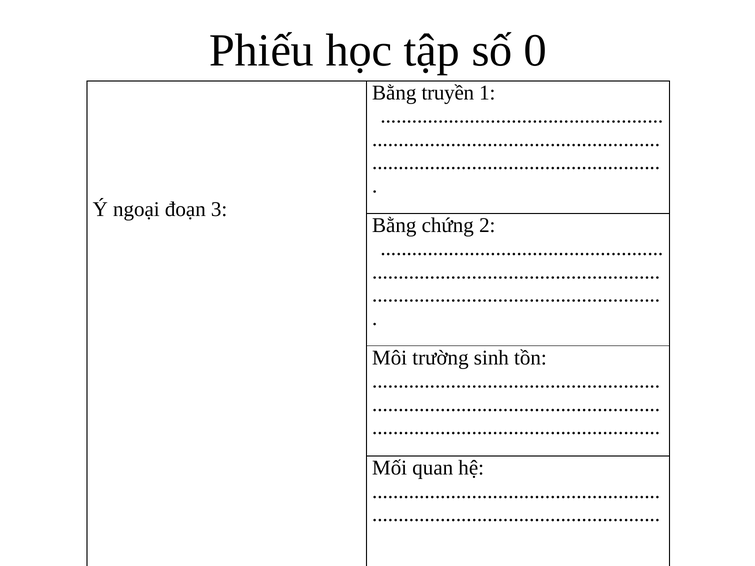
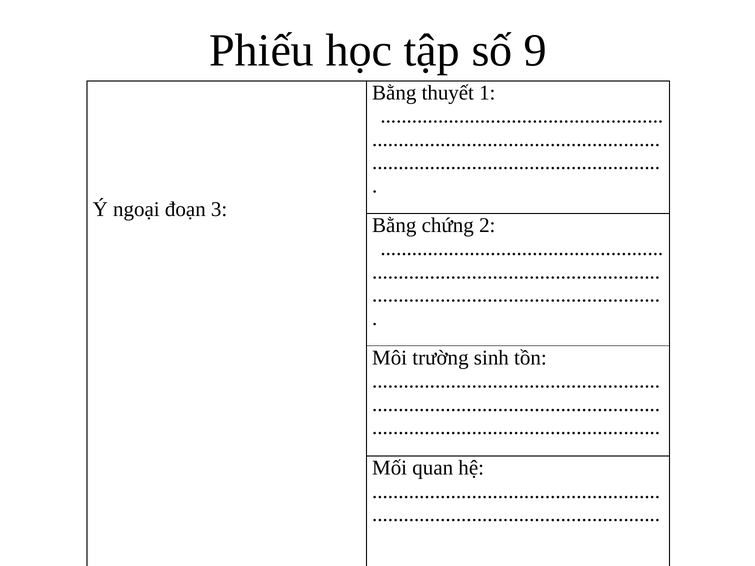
0: 0 -> 9
truyền: truyền -> thuyết
